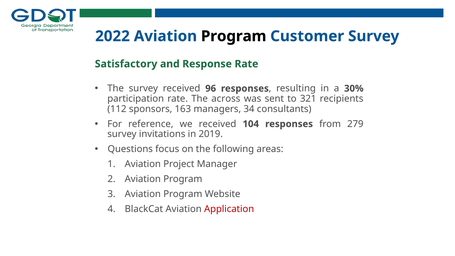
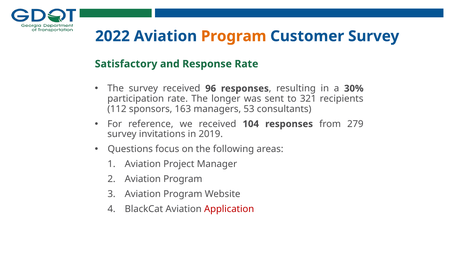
Program at (234, 36) colour: black -> orange
across: across -> longer
34: 34 -> 53
